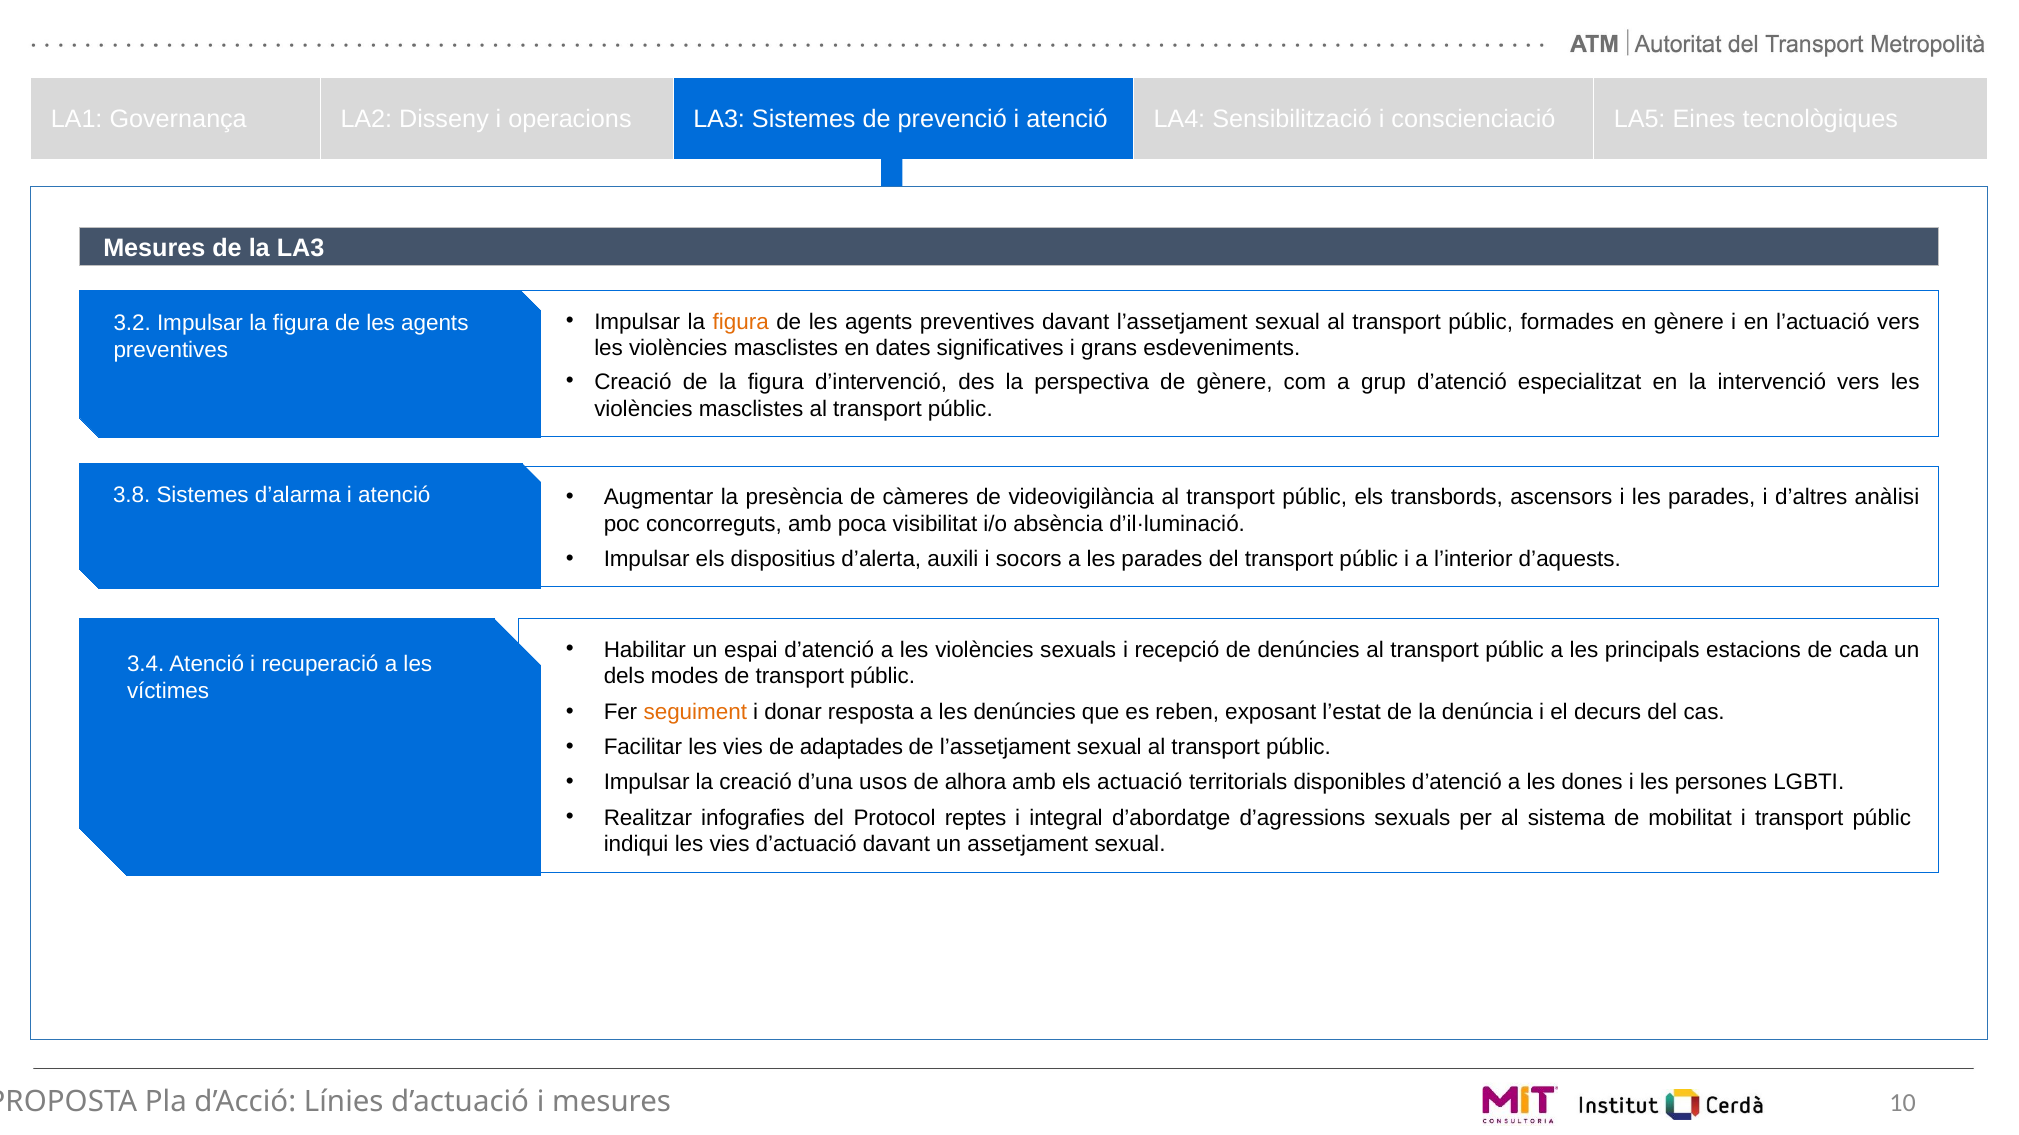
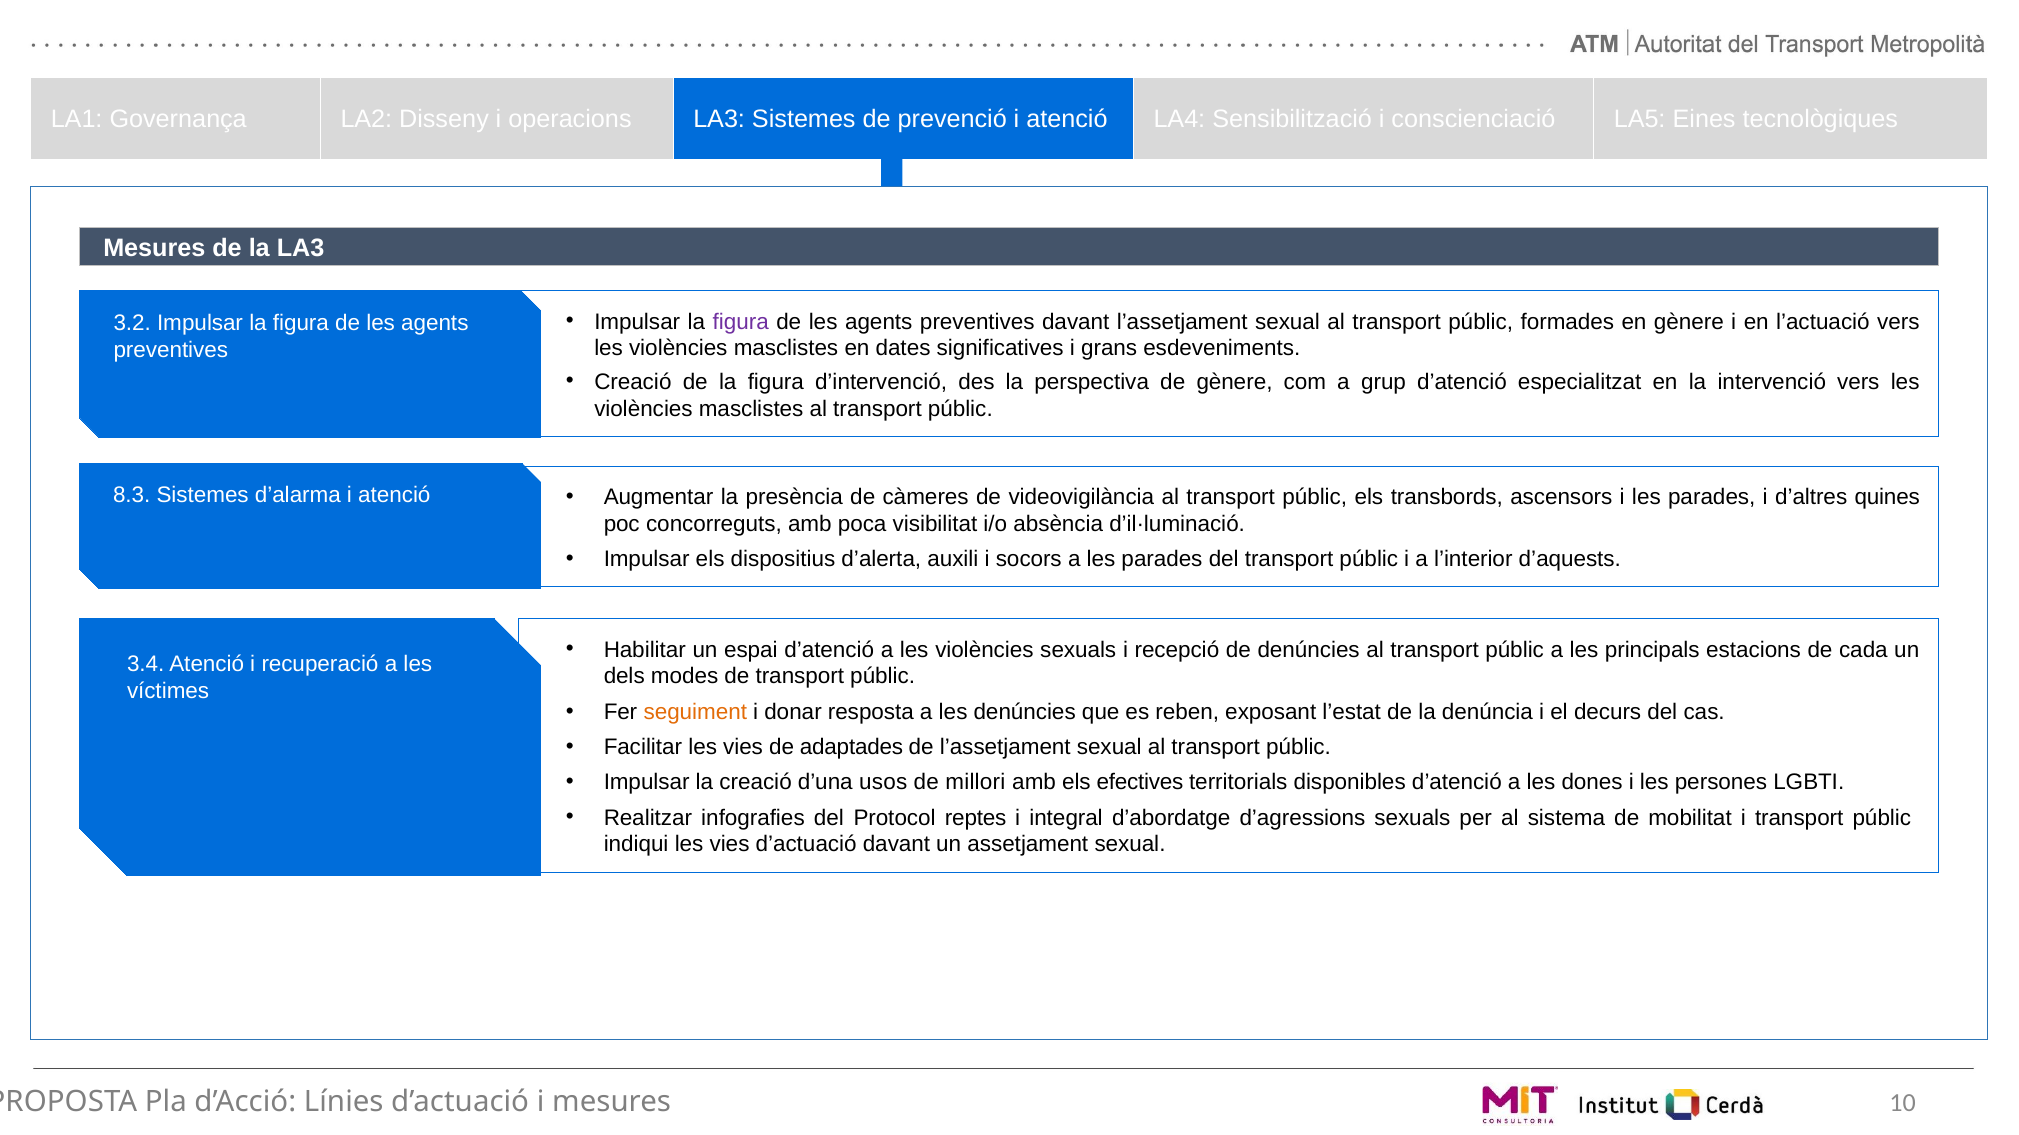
figura at (741, 322) colour: orange -> purple
3.8: 3.8 -> 8.3
anàlisi: anàlisi -> quines
alhora: alhora -> millori
actuació: actuació -> efectives
